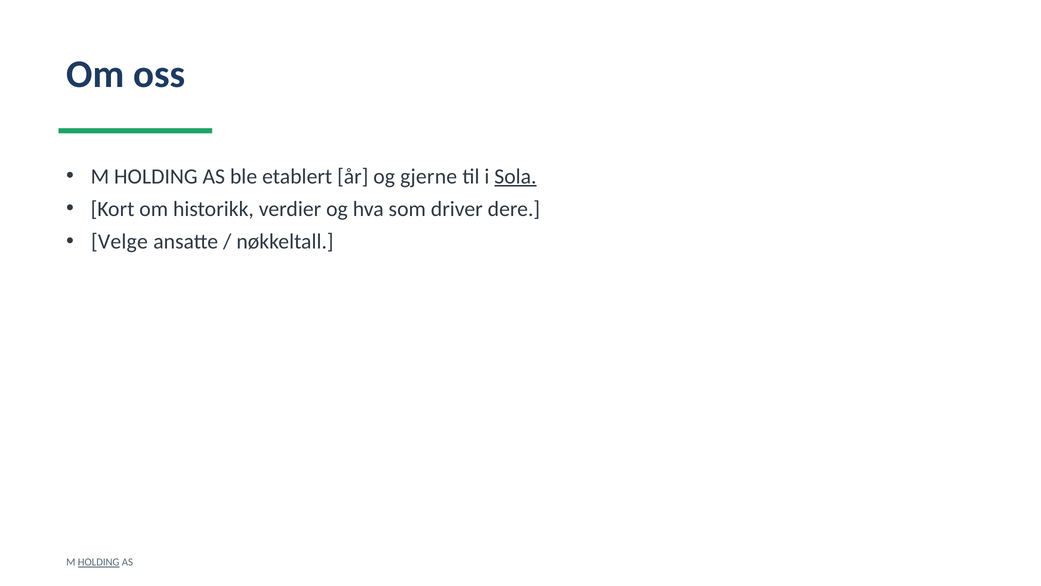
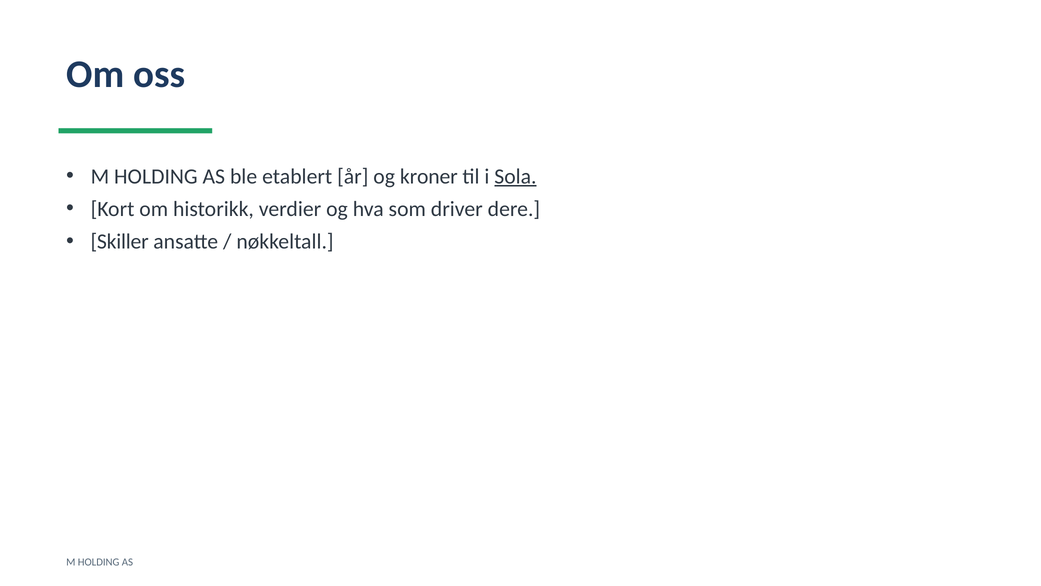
gjerne: gjerne -> kroner
Velge: Velge -> Skiller
HOLDING at (99, 562) underline: present -> none
